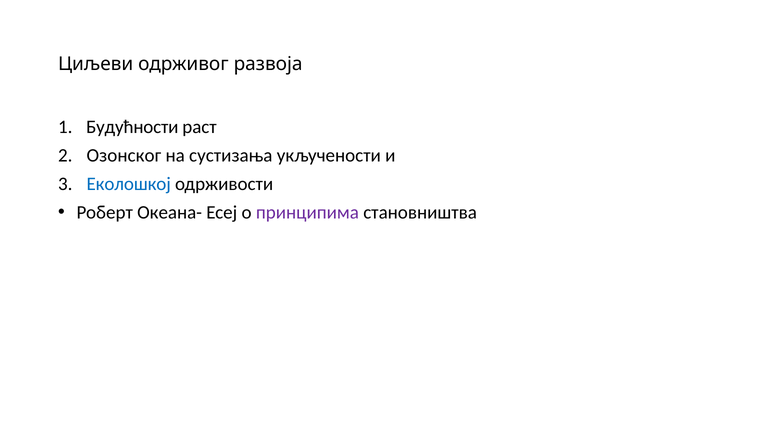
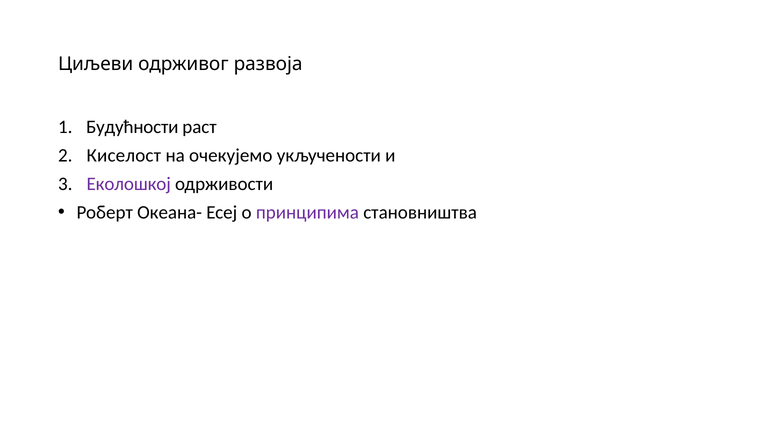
Озонског: Озонског -> Киселост
сустизања: сустизања -> очекујемо
Еколошкој colour: blue -> purple
